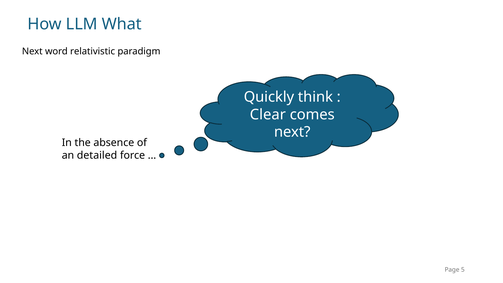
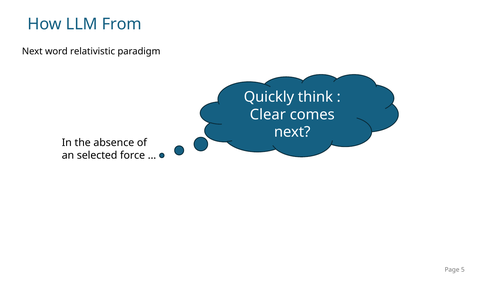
What: What -> From
detailed: detailed -> selected
